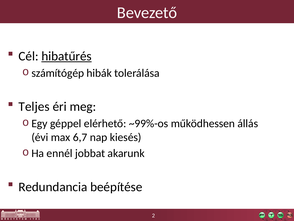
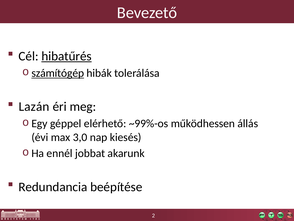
számítógép underline: none -> present
Teljes: Teljes -> Lazán
6,7: 6,7 -> 3,0
